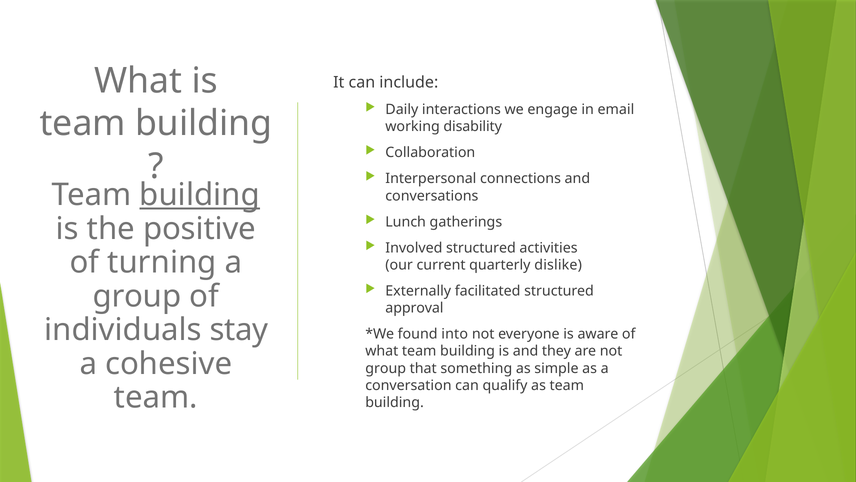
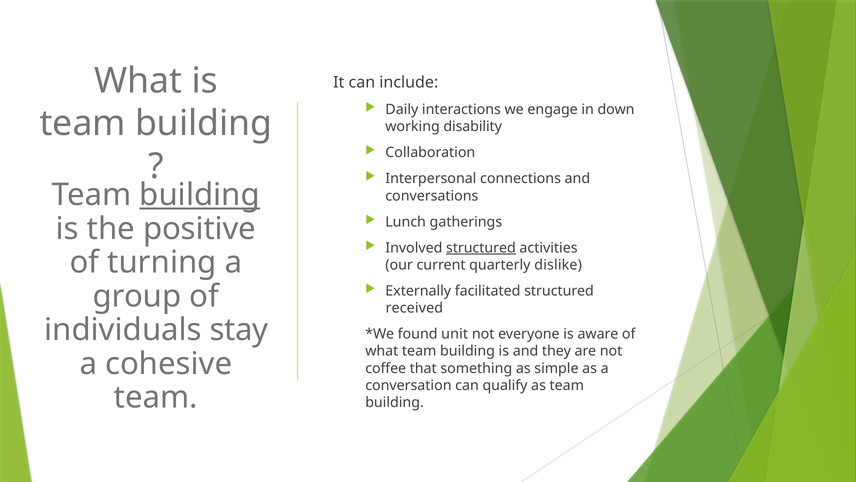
email: email -> down
structured at (481, 248) underline: none -> present
approval: approval -> received
into: into -> unit
group at (386, 368): group -> coffee
